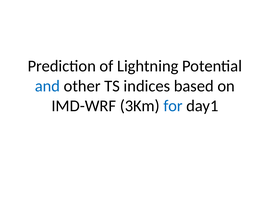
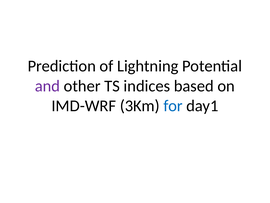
and colour: blue -> purple
